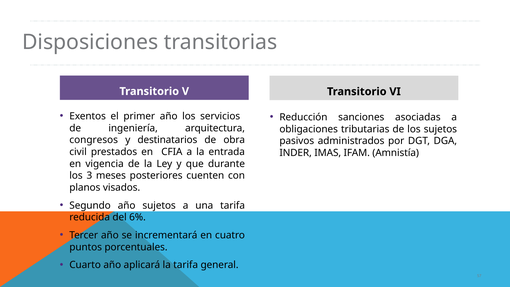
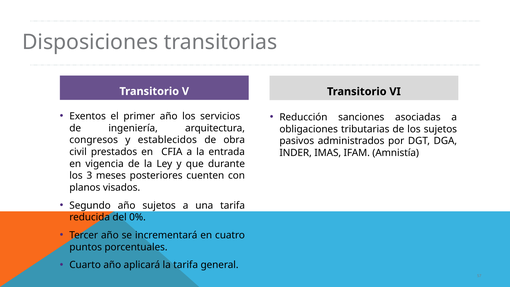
destinatarios: destinatarios -> establecidos
6%: 6% -> 0%
